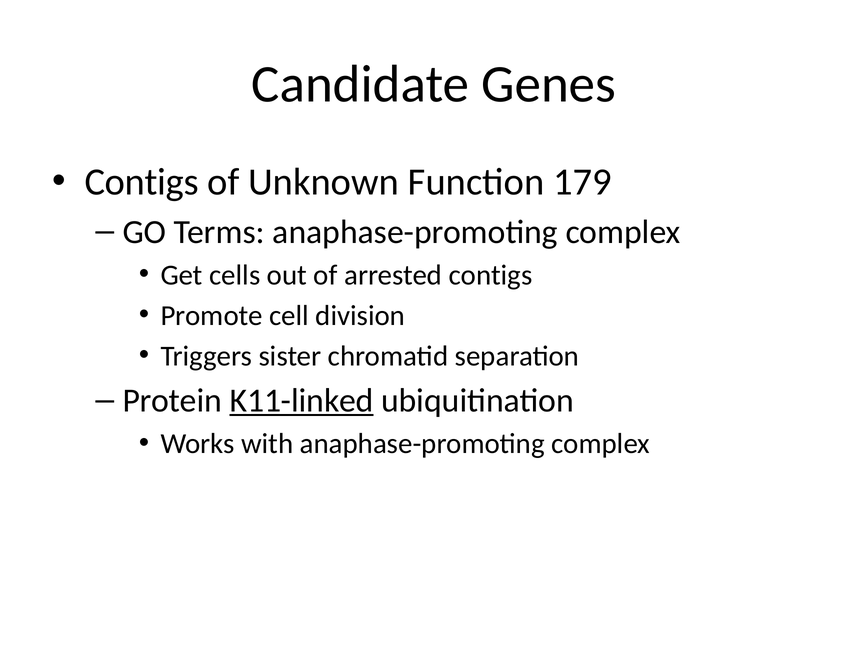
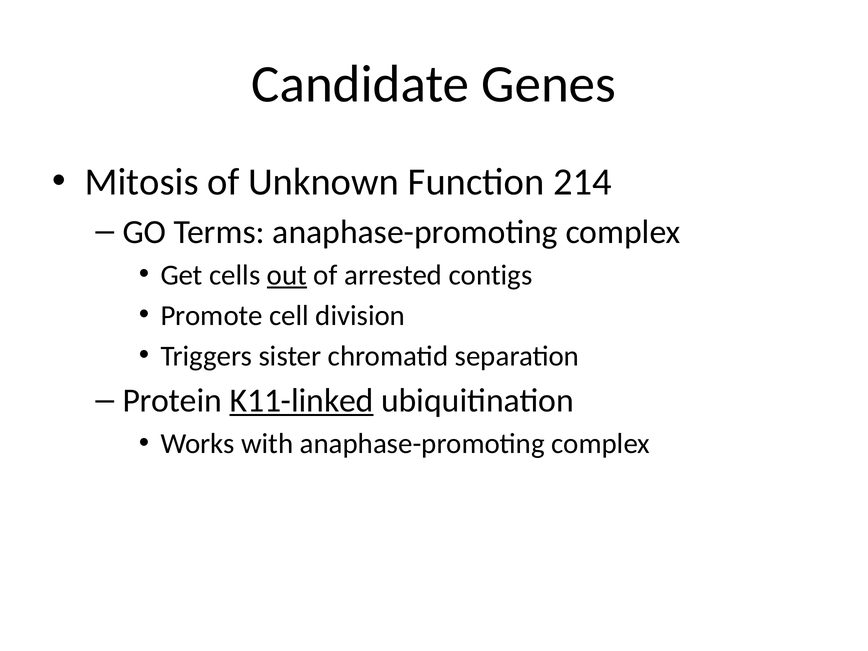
Contigs at (142, 182): Contigs -> Mitosis
179: 179 -> 214
out underline: none -> present
